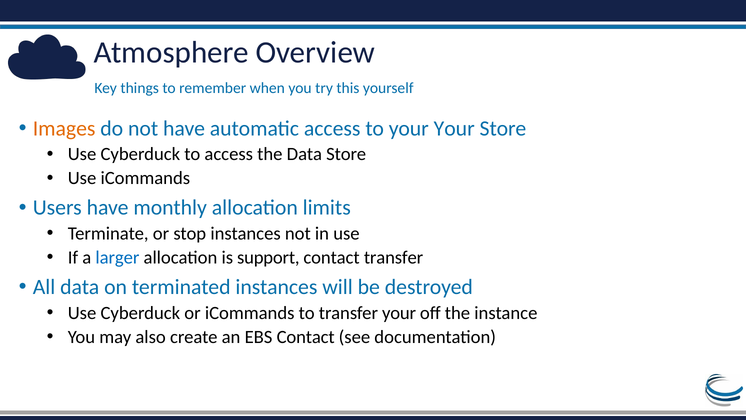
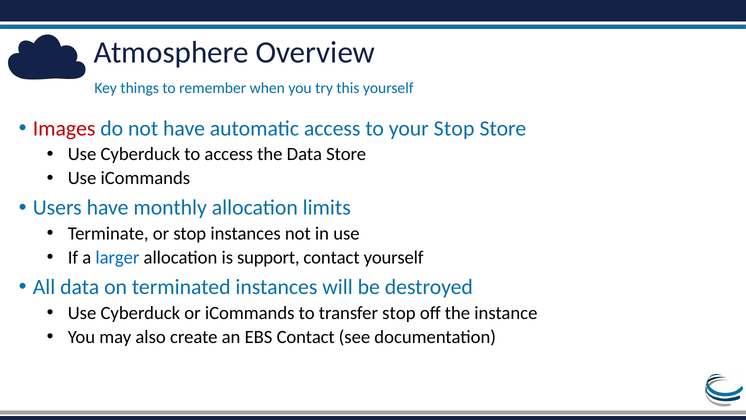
Images colour: orange -> red
your Your: Your -> Stop
contact transfer: transfer -> yourself
transfer your: your -> stop
